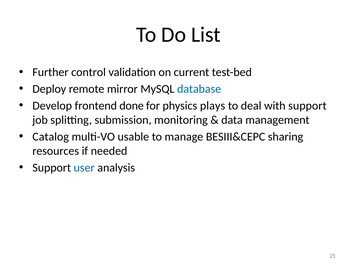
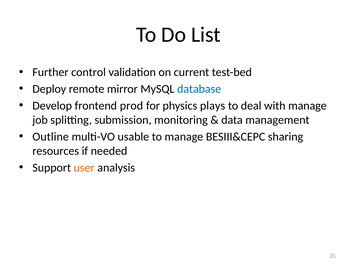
done: done -> prod
with support: support -> manage
Catalog: Catalog -> Outline
user colour: blue -> orange
